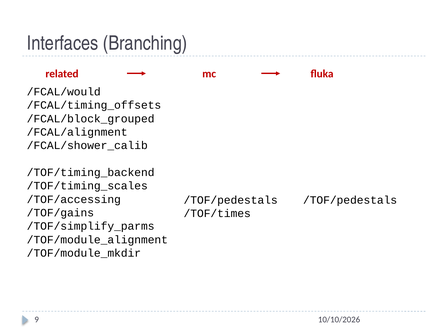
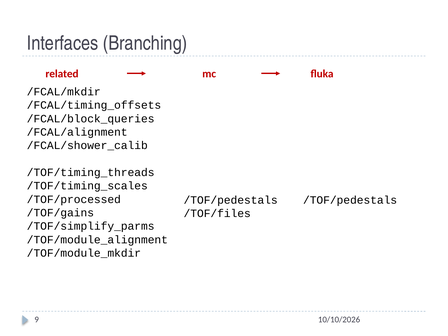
/FCAL/would: /FCAL/would -> /FCAL/mkdir
/FCAL/block_grouped: /FCAL/block_grouped -> /FCAL/block_queries
/TOF/timing_backend: /TOF/timing_backend -> /TOF/timing_threads
/TOF/accessing: /TOF/accessing -> /TOF/processed
/TOF/times: /TOF/times -> /TOF/files
